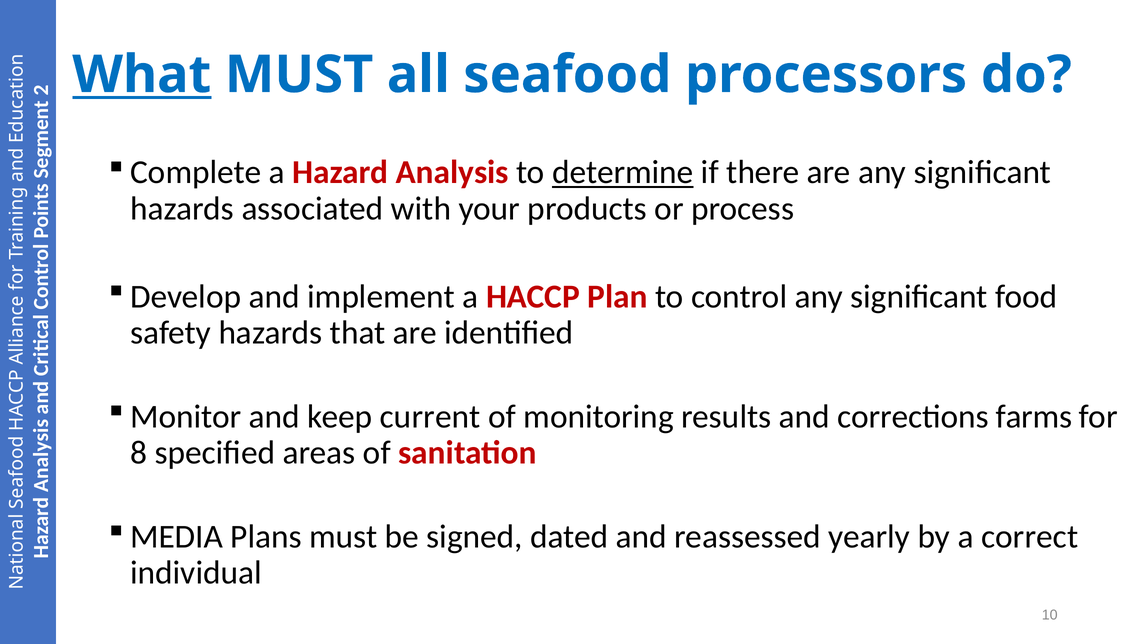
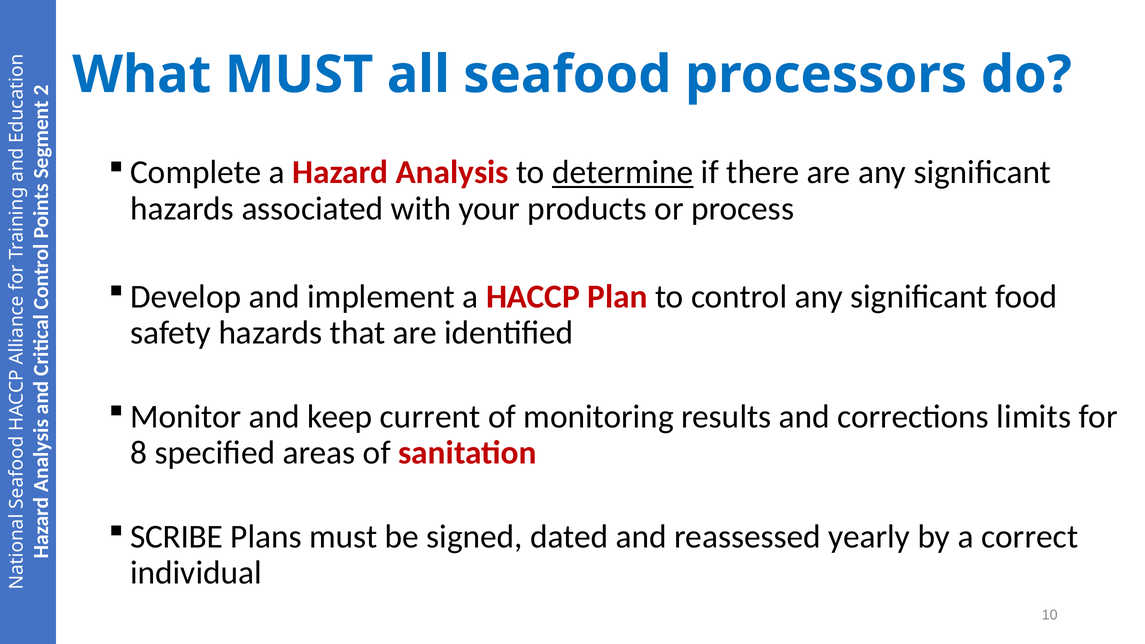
What underline: present -> none
farms: farms -> limits
MEDIA: MEDIA -> SCRIBE
